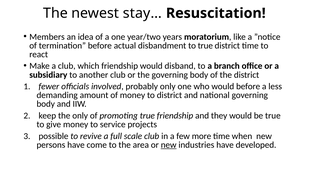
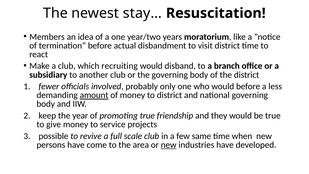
to true: true -> visit
which friendship: friendship -> recruiting
amount underline: none -> present
the only: only -> year
more: more -> same
